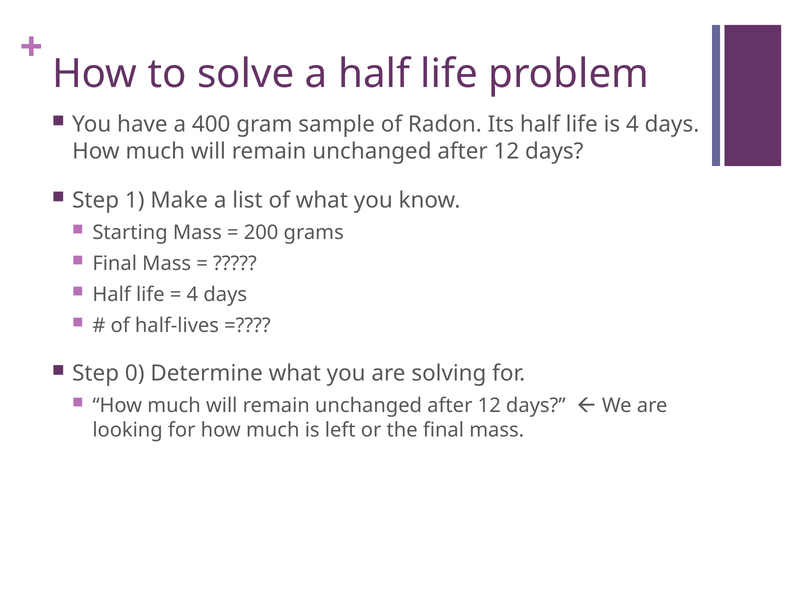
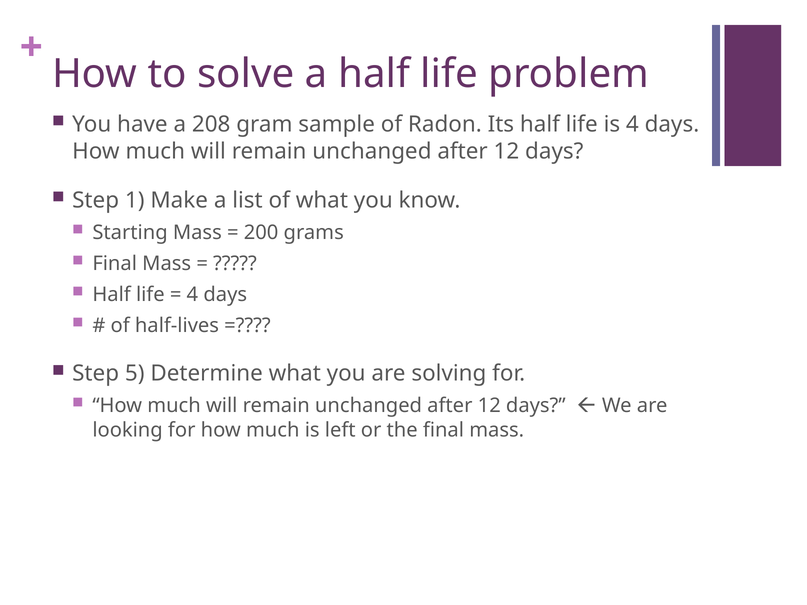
400: 400 -> 208
0: 0 -> 5
